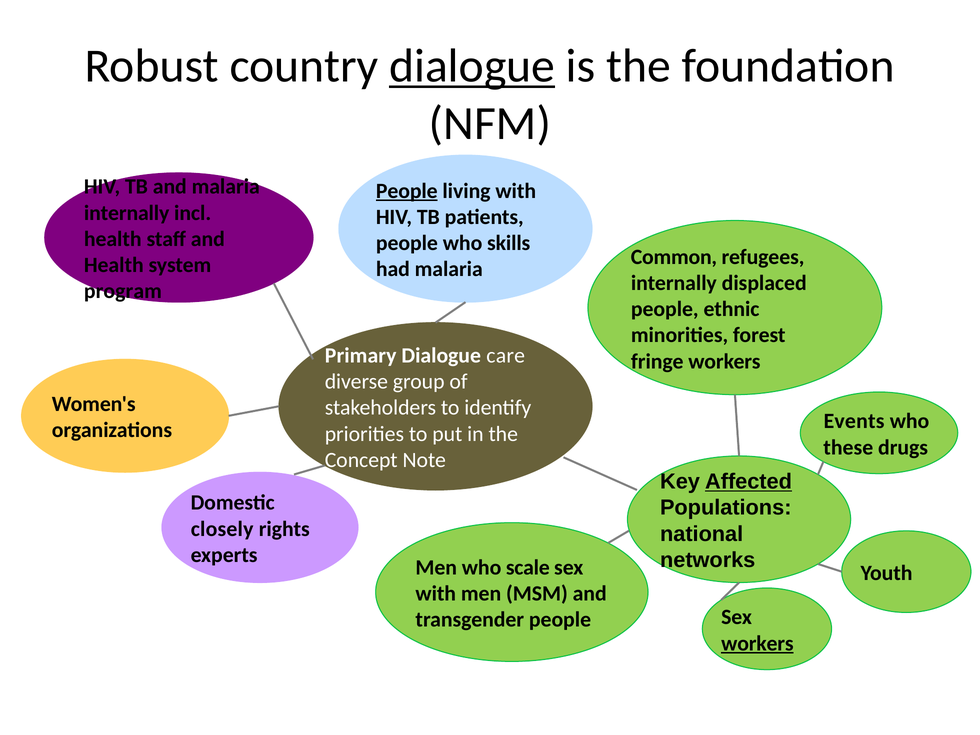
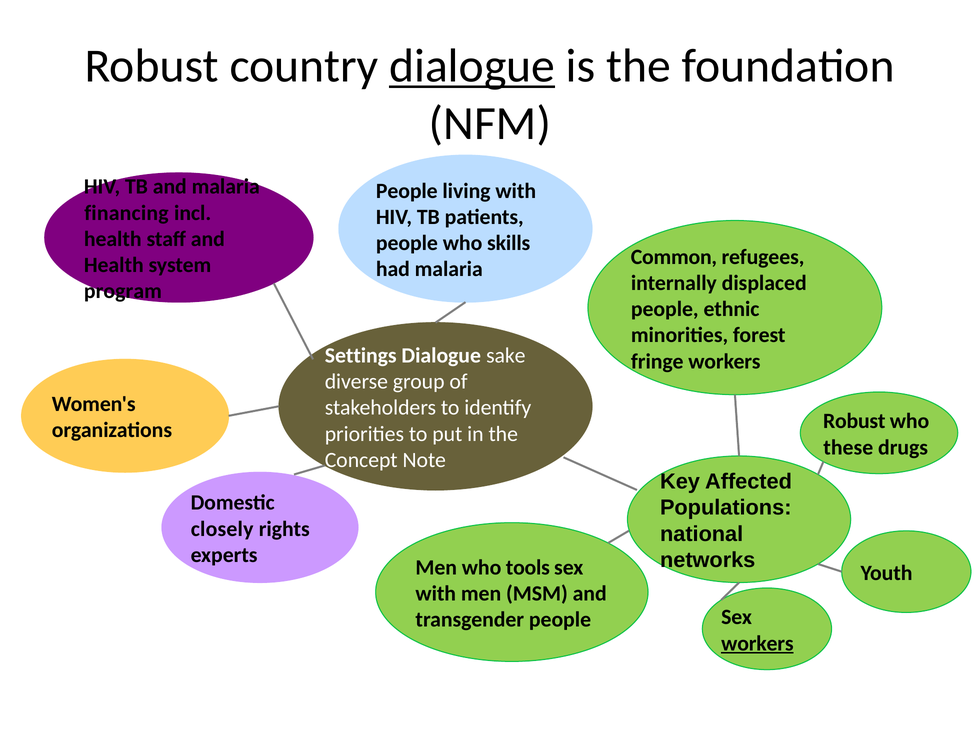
People at (407, 191) underline: present -> none
internally at (127, 213): internally -> financing
Primary: Primary -> Settings
care: care -> sake
Events at (854, 421): Events -> Robust
Affected underline: present -> none
scale: scale -> tools
